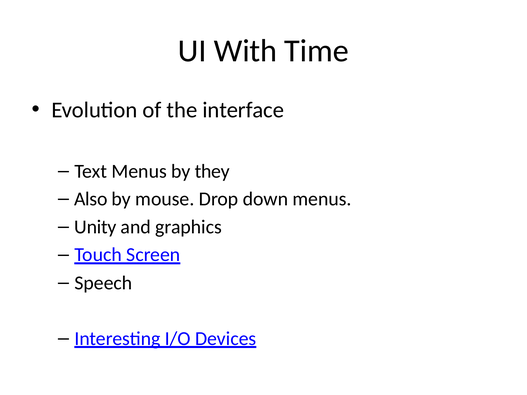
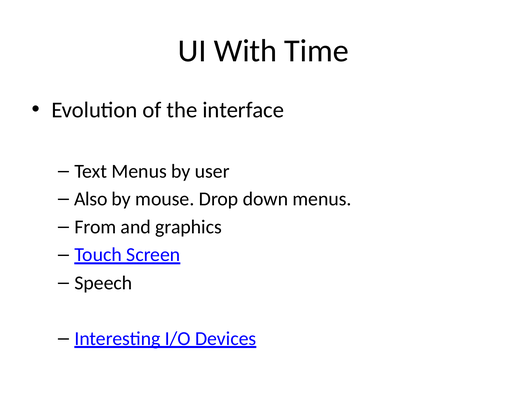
they: they -> user
Unity: Unity -> From
